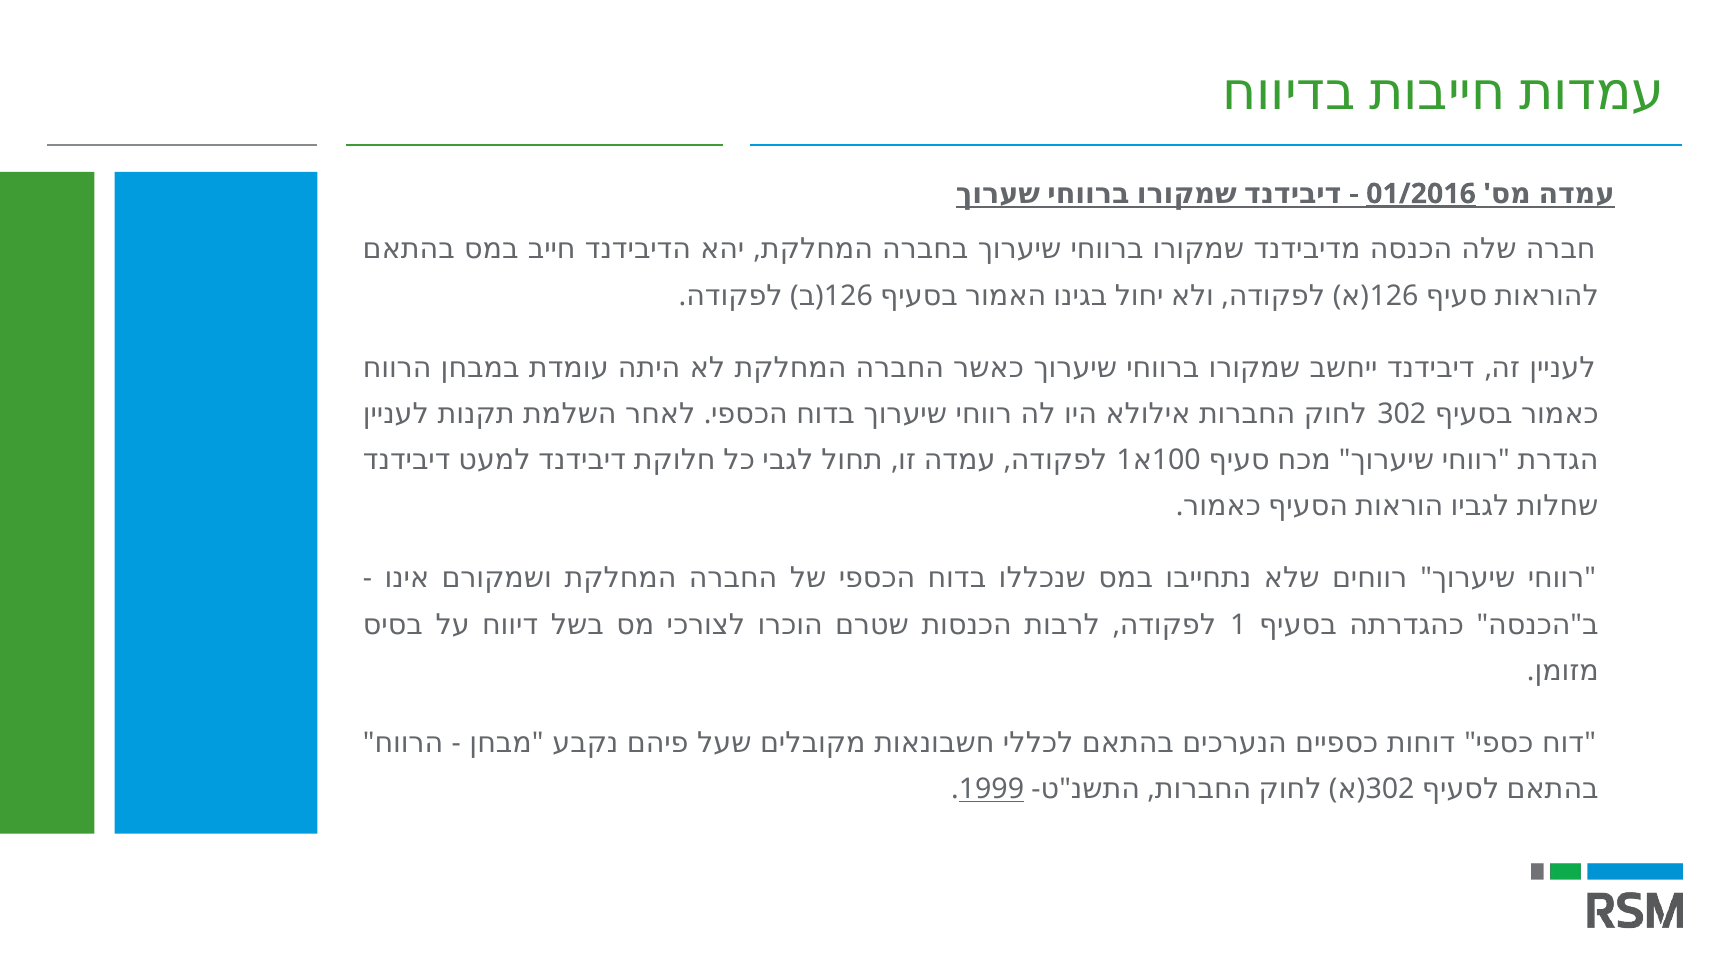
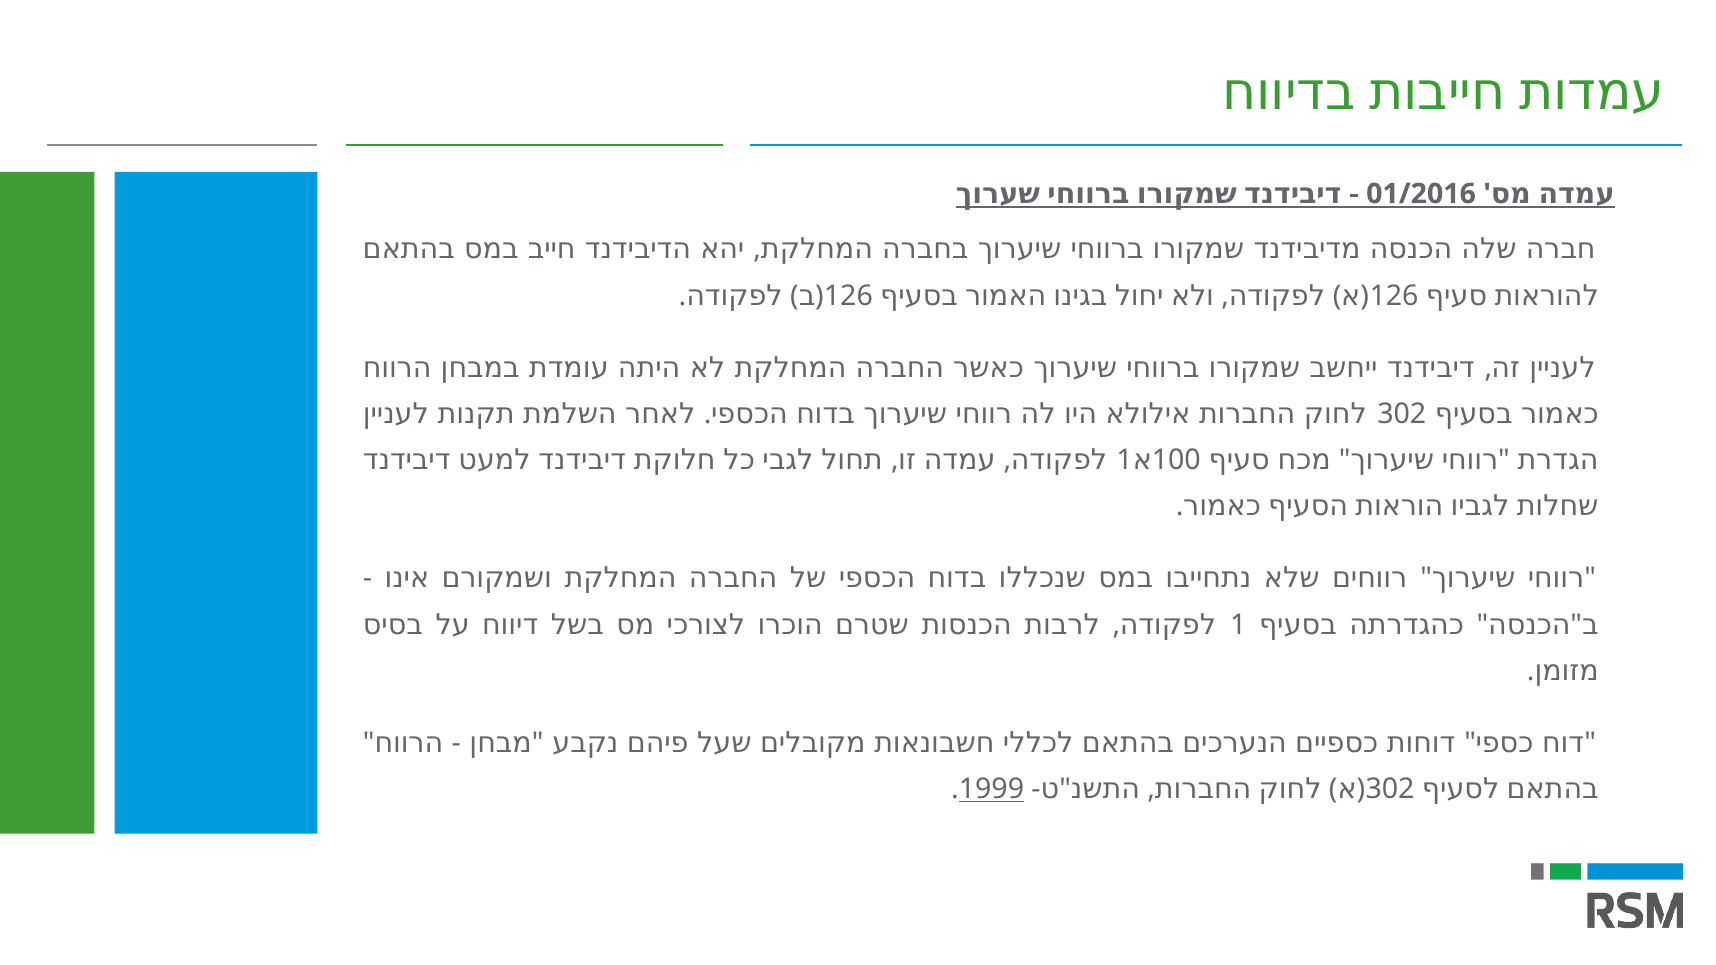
01/2016 underline: present -> none
